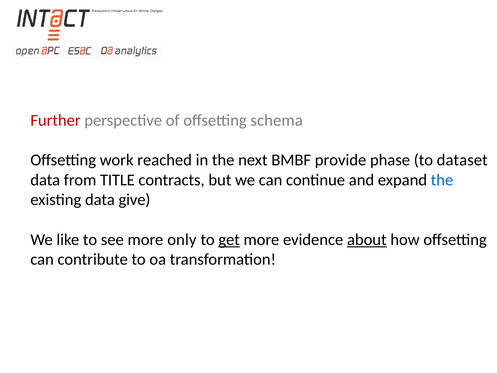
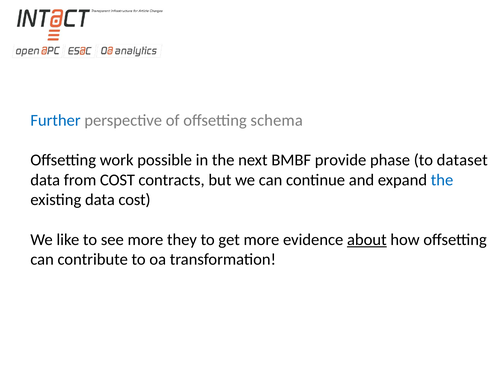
Further colour: red -> blue
reached: reached -> possible
from TITLE: TITLE -> COST
data give: give -> cost
only: only -> they
get underline: present -> none
